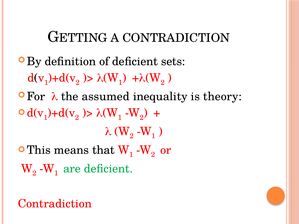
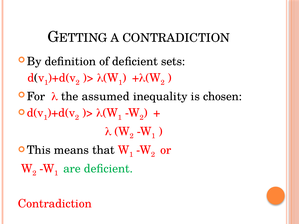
theory: theory -> chosen
